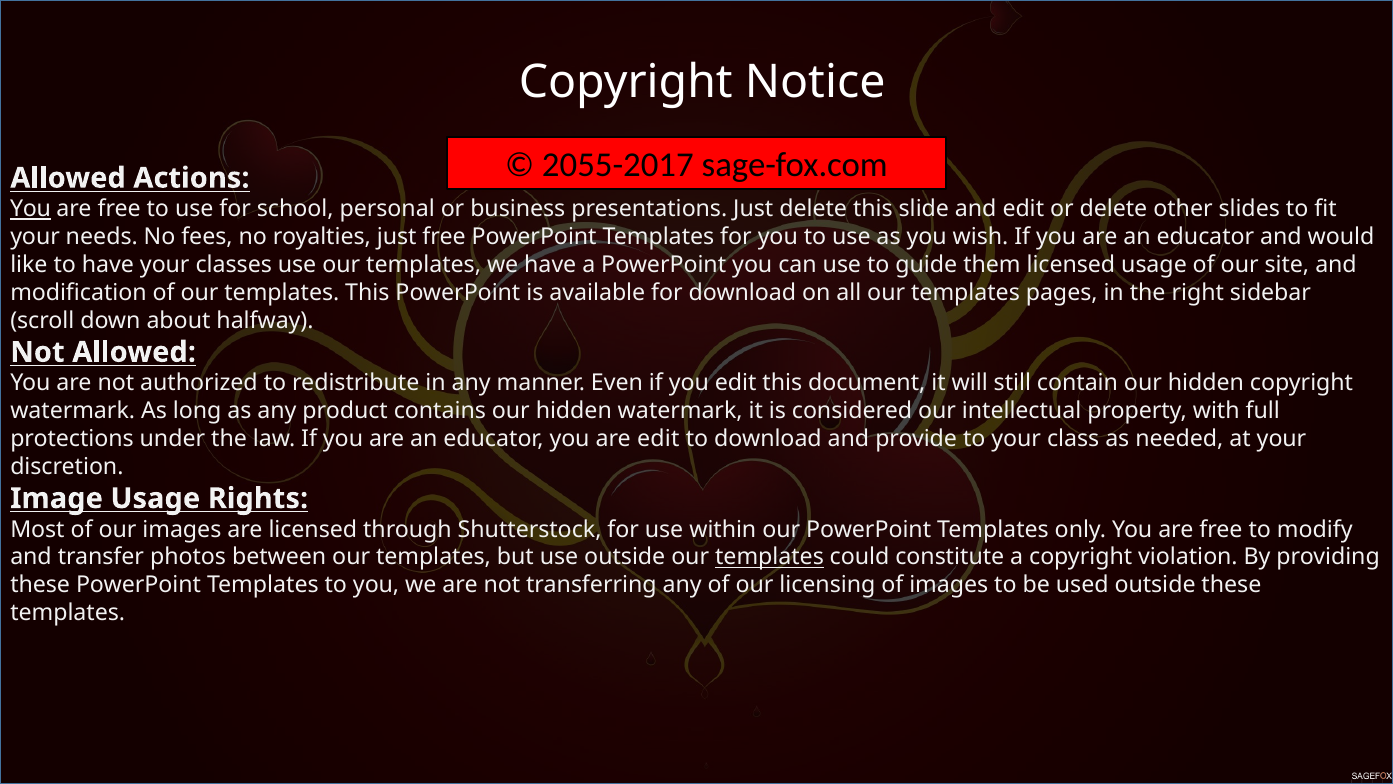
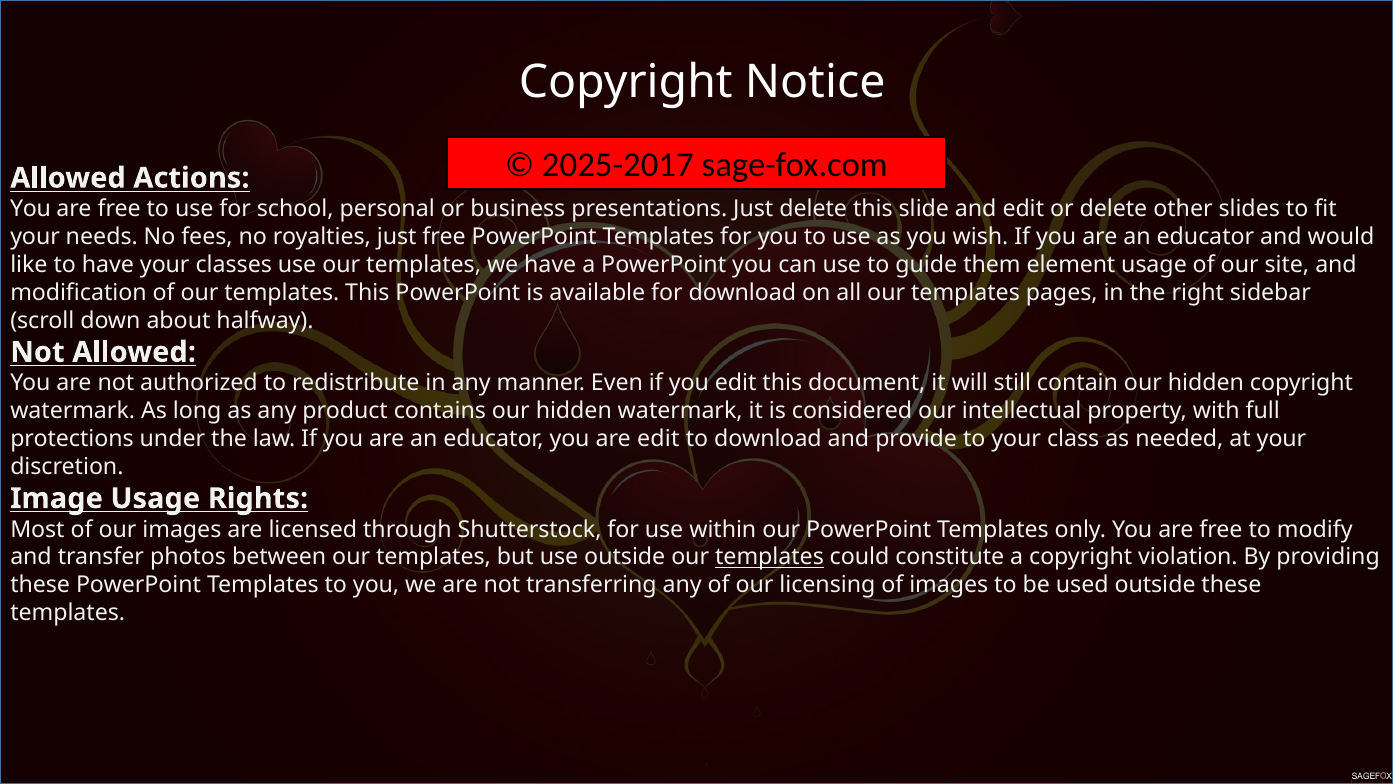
2055-2017: 2055-2017 -> 2025-2017
You at (31, 209) underline: present -> none
them licensed: licensed -> element
